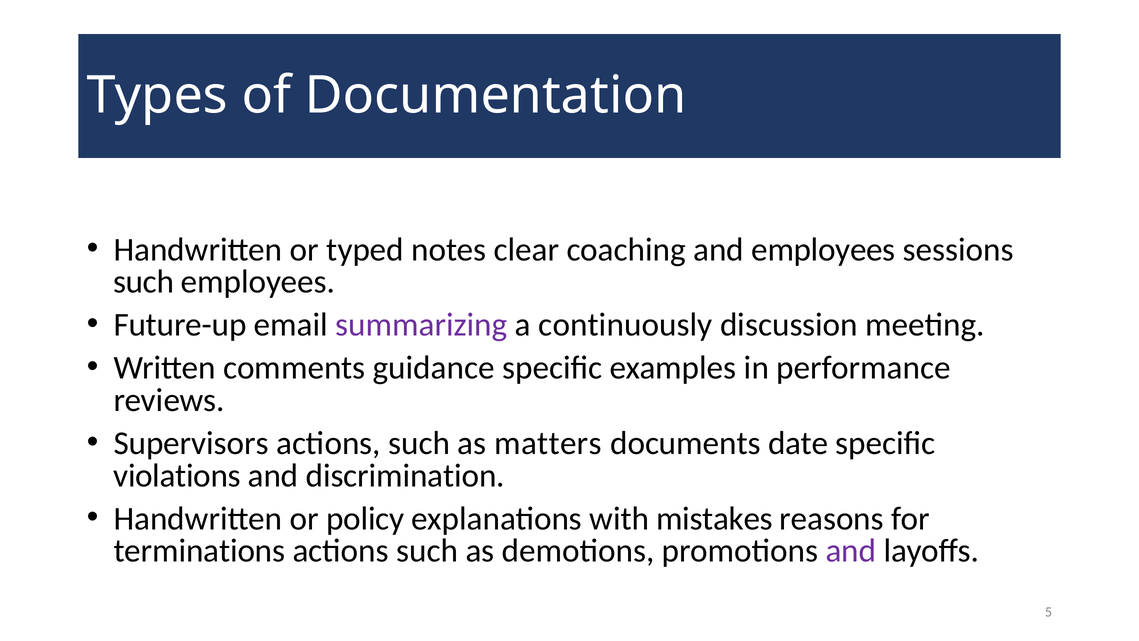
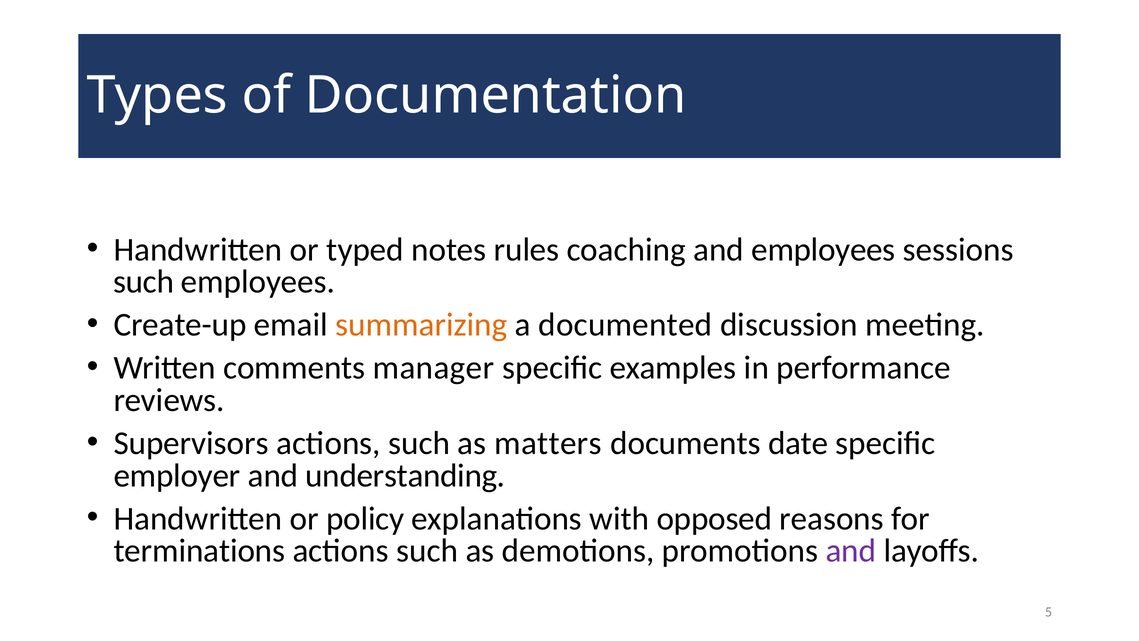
clear: clear -> rules
Future-up: Future-up -> Create-up
summarizing colour: purple -> orange
continuously: continuously -> documented
guidance: guidance -> manager
violations: violations -> employer
discrimination: discrimination -> understanding
mistakes: mistakes -> opposed
